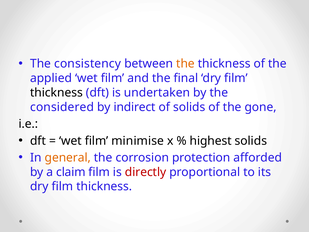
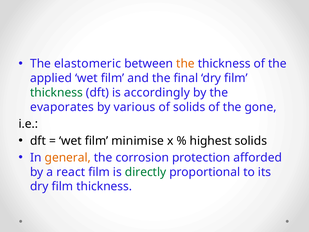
consistency: consistency -> elastomeric
thickness at (56, 93) colour: black -> green
undertaken: undertaken -> accordingly
considered: considered -> evaporates
indirect: indirect -> various
claim: claim -> react
directly colour: red -> green
